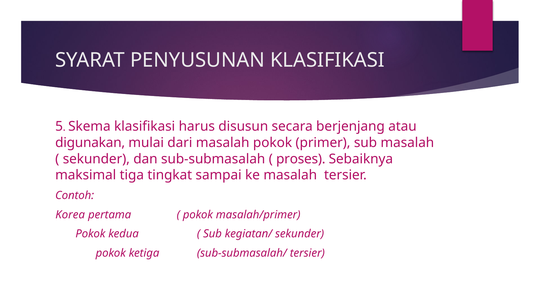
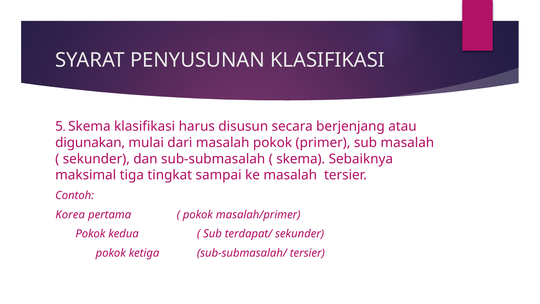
proses at (301, 159): proses -> skema
kegiatan/: kegiatan/ -> terdapat/
